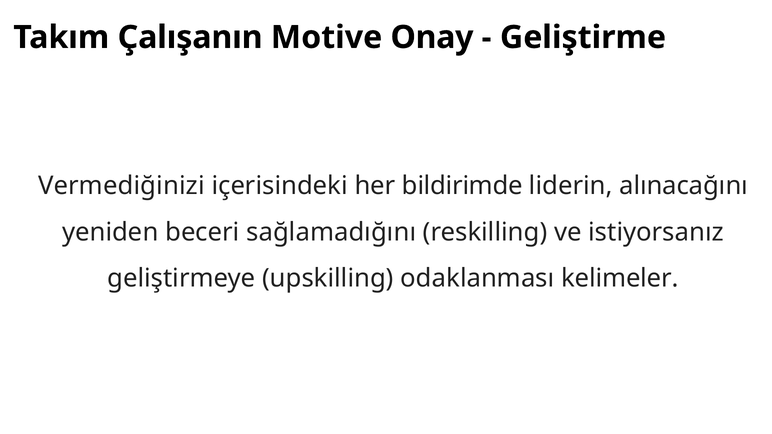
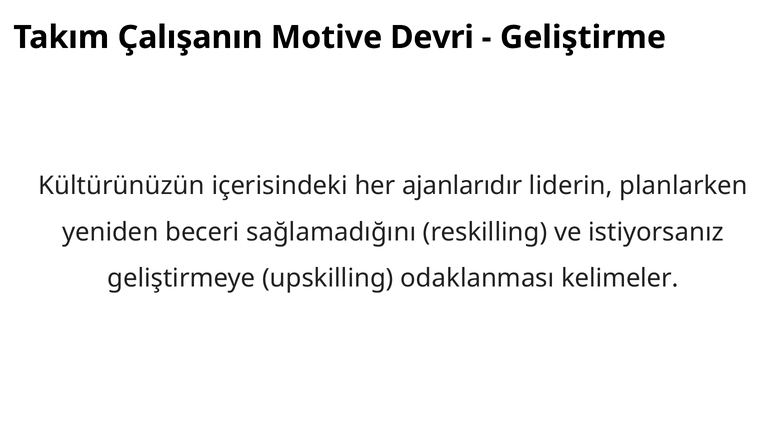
Onay: Onay -> Devri
Vermediğinizi: Vermediğinizi -> Kültürünüzün
bildirimde: bildirimde -> ajanlarıdır
alınacağını: alınacağını -> planlarken
